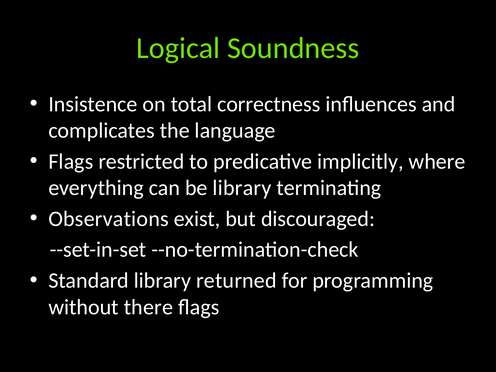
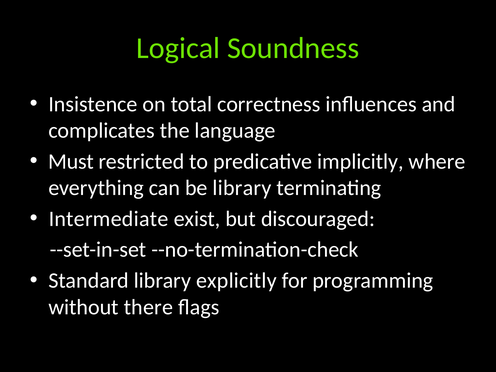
Flags at (71, 161): Flags -> Must
Observations: Observations -> Intermediate
returned: returned -> explicitly
